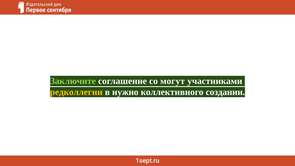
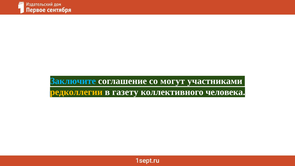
Заключите colour: light green -> light blue
нужно: нужно -> газету
создании: создании -> человека
